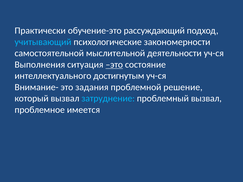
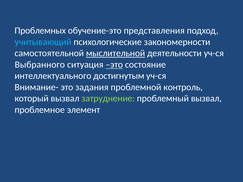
Практически: Практически -> Проблемных
рассуждающий: рассуждающий -> представления
мыслительной underline: none -> present
Выполнения: Выполнения -> Выбранного
решение: решение -> контроль
затруднение colour: light blue -> light green
имеется: имеется -> элемент
